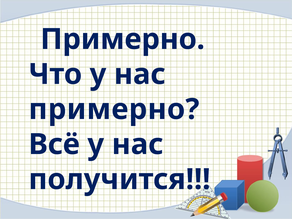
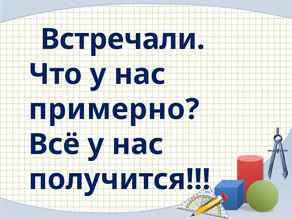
Примерно at (123, 39): Примерно -> Встречали
